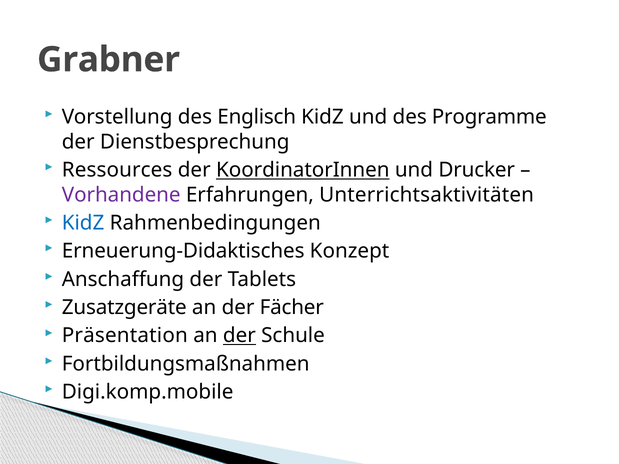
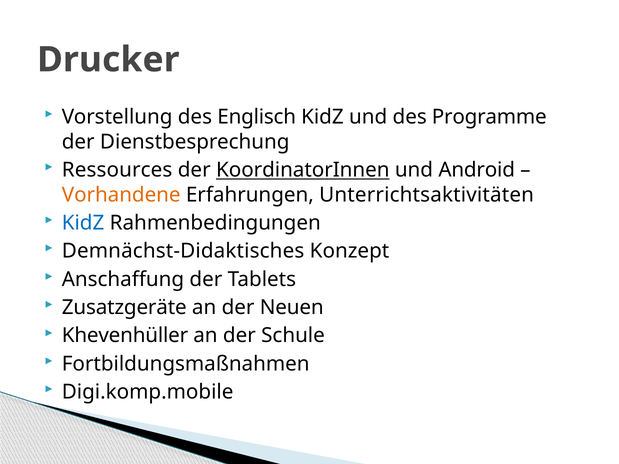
Grabner: Grabner -> Drucker
Drucker: Drucker -> Android
Vorhandene colour: purple -> orange
Erneuerung-Didaktisches: Erneuerung-Didaktisches -> Demnächst-Didaktisches
Fächer: Fächer -> Neuen
Präsentation: Präsentation -> Khevenhüller
der at (239, 336) underline: present -> none
